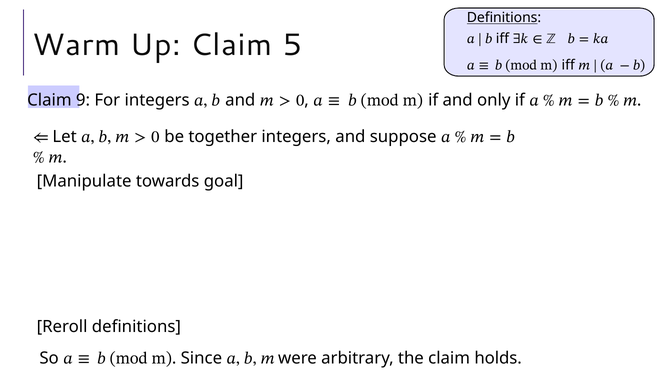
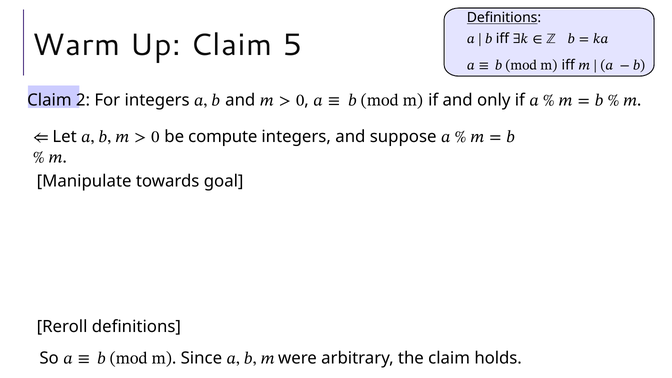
9: 9 -> 2
together: together -> compute
